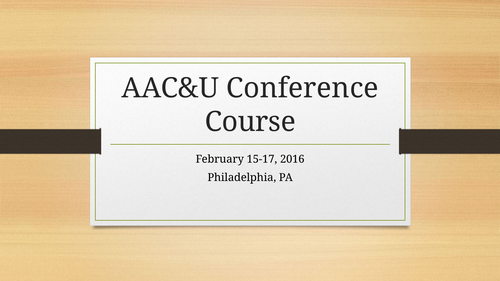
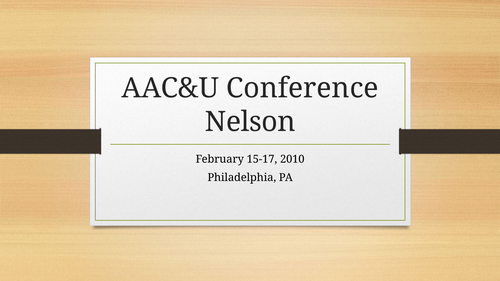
Course: Course -> Nelson
2016: 2016 -> 2010
